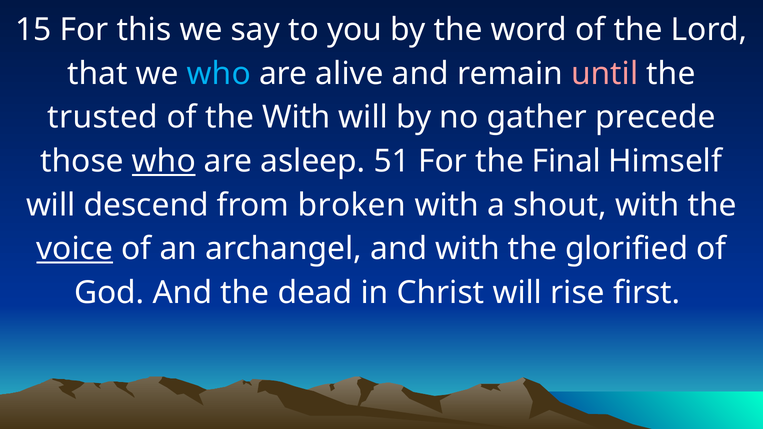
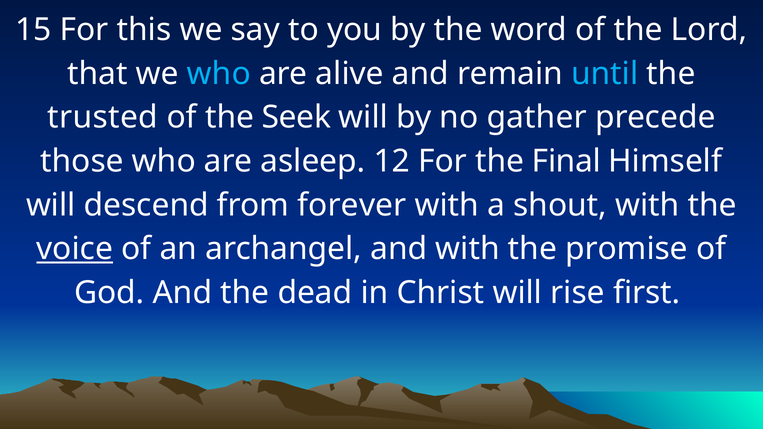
until colour: pink -> light blue
the With: With -> Seek
who at (164, 161) underline: present -> none
51: 51 -> 12
broken: broken -> forever
glorified: glorified -> promise
